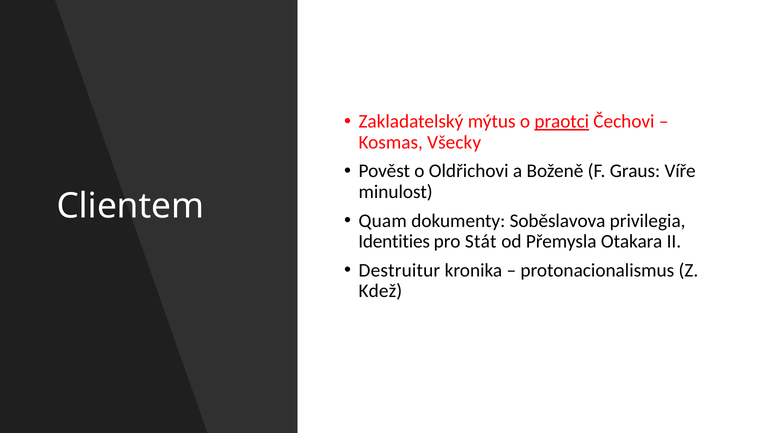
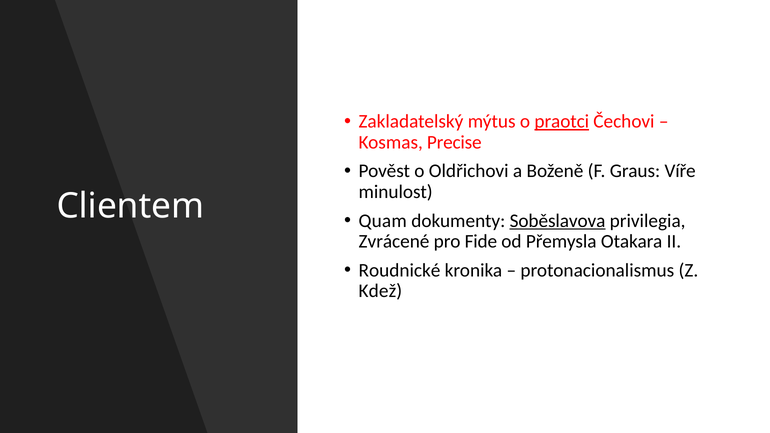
Všecky: Všecky -> Precise
Soběslavova underline: none -> present
Identities: Identities -> Zvrácené
Stát: Stát -> Fide
Destruitur: Destruitur -> Roudnické
